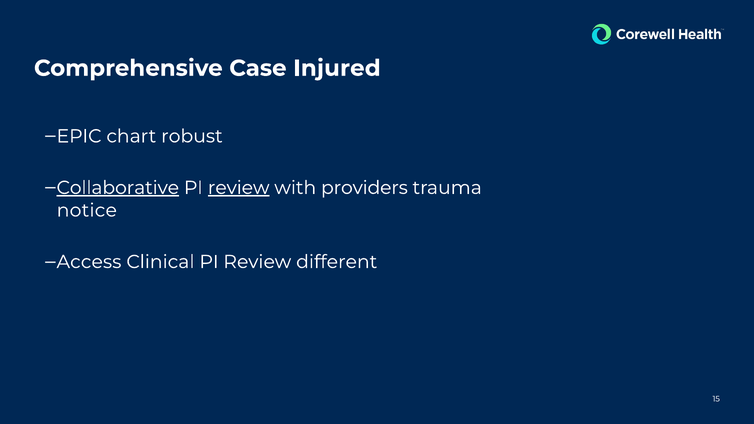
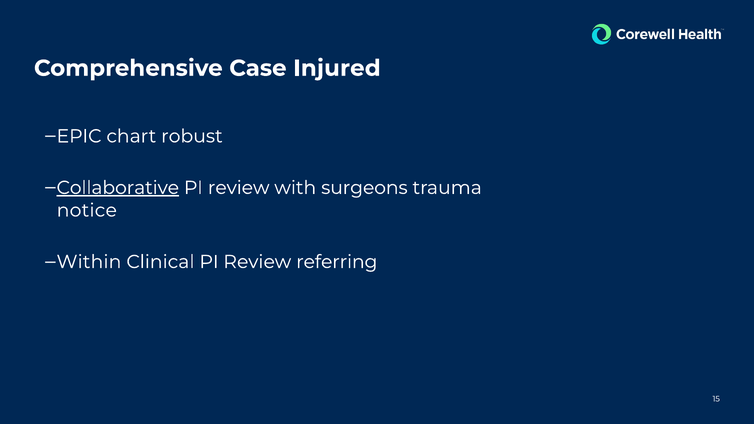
review at (239, 188) underline: present -> none
providers: providers -> surgeons
Access: Access -> Within
different: different -> referring
